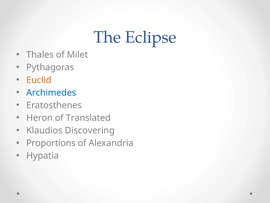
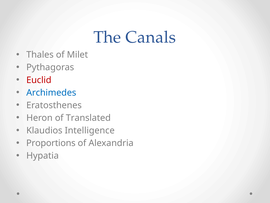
Eclipse: Eclipse -> Canals
Euclid colour: orange -> red
Discovering: Discovering -> Intelligence
